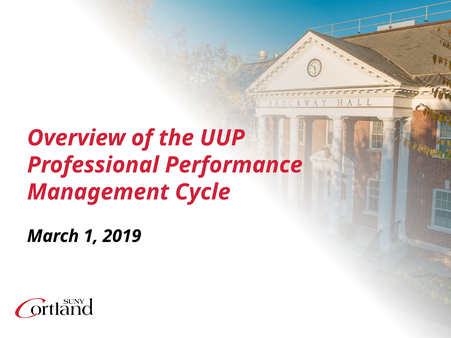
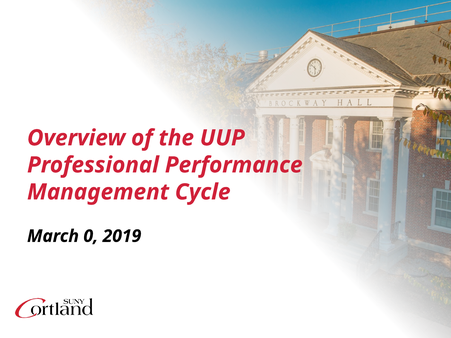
1: 1 -> 0
